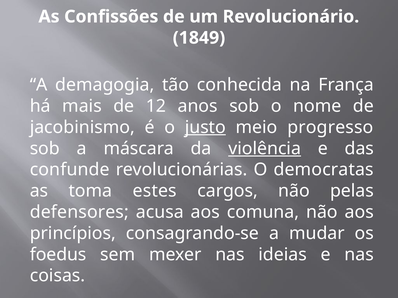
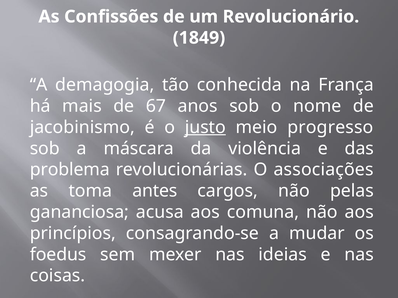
12: 12 -> 67
violência underline: present -> none
confunde: confunde -> problema
democratas: democratas -> associações
estes: estes -> antes
defensores: defensores -> gananciosa
